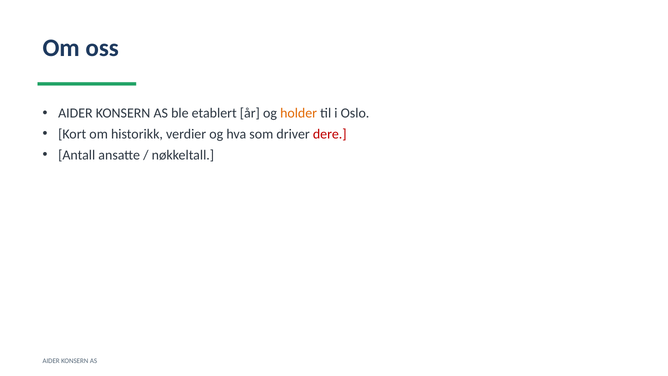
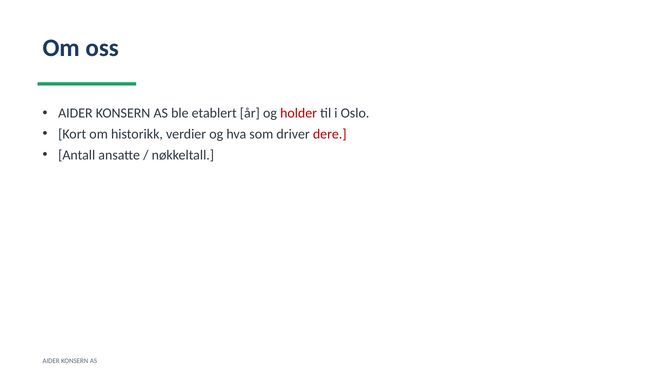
holder colour: orange -> red
